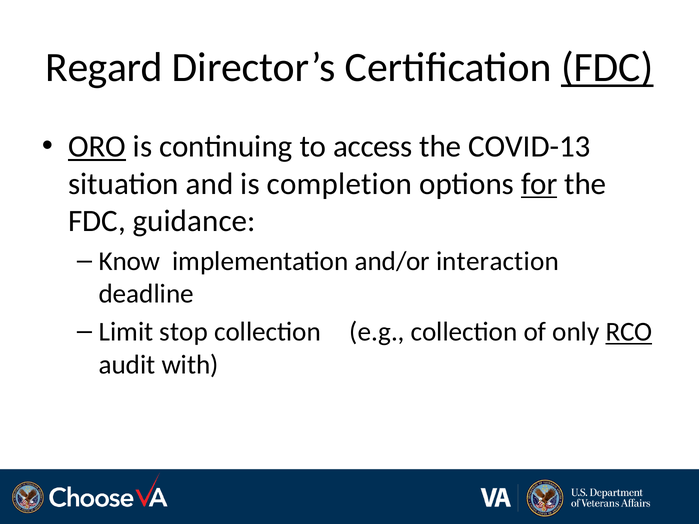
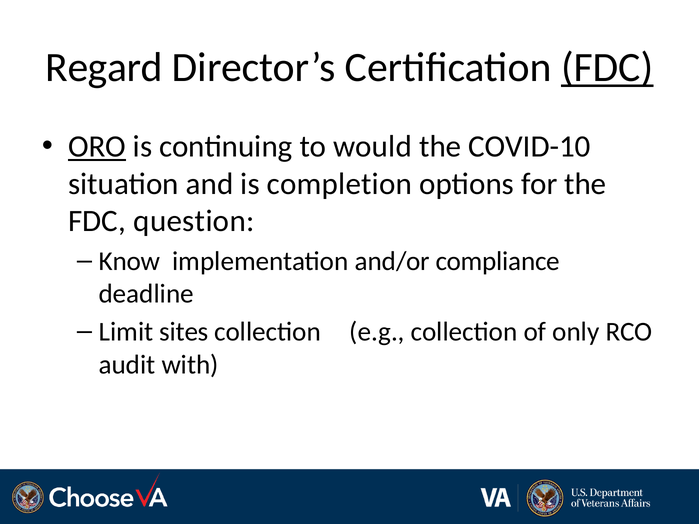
access: access -> would
COVID-13: COVID-13 -> COVID-10
for underline: present -> none
guidance: guidance -> question
interaction: interaction -> compliance
stop: stop -> sites
RCO underline: present -> none
